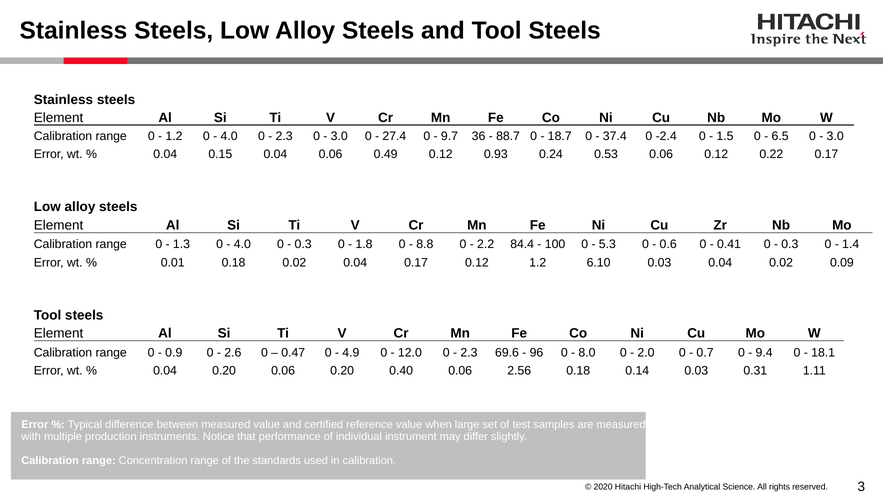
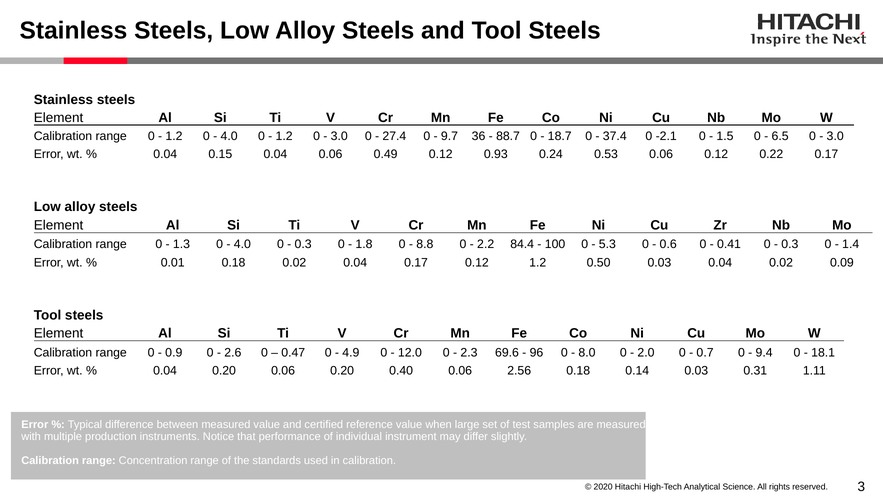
2.3 at (284, 136): 2.3 -> 1.2
-2.4: -2.4 -> -2.1
6.10: 6.10 -> 0.50
